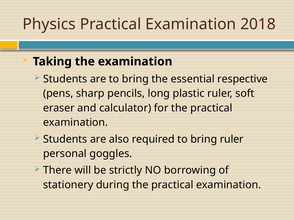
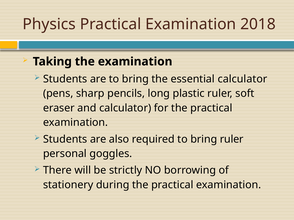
essential respective: respective -> calculator
